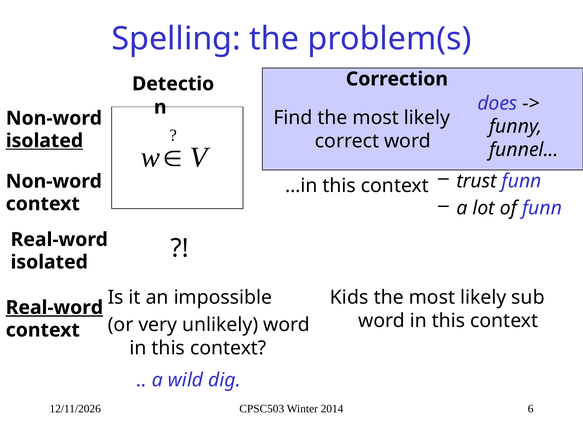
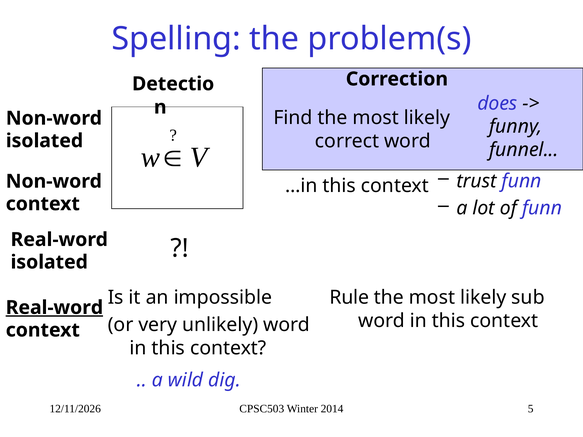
isolated at (44, 141) underline: present -> none
Kids: Kids -> Rule
6: 6 -> 5
